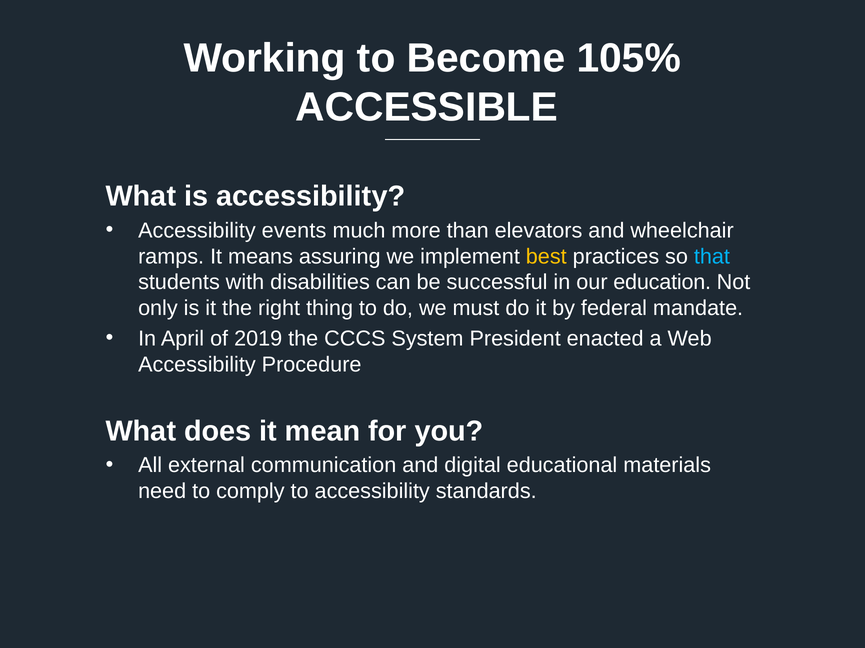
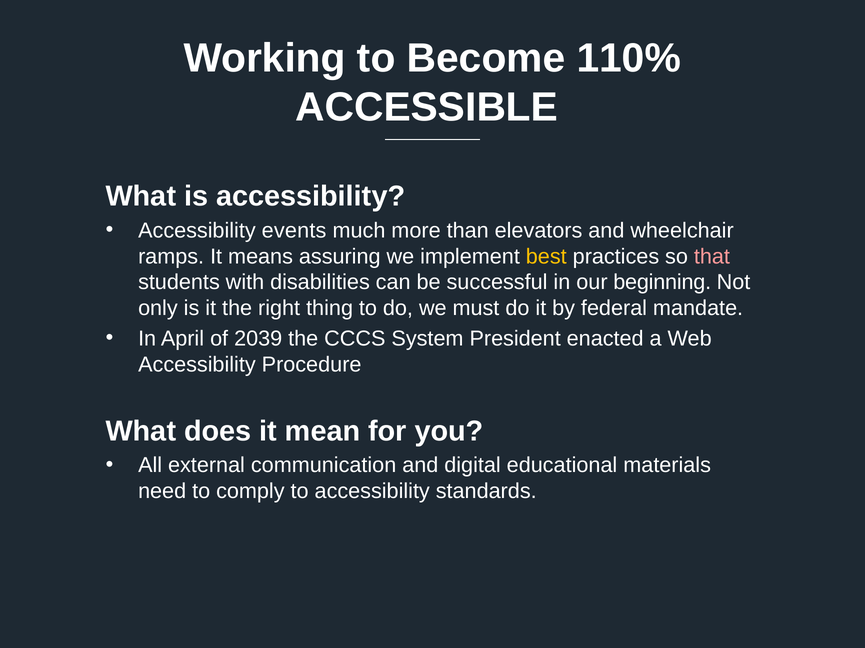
105%: 105% -> 110%
that colour: light blue -> pink
education: education -> beginning
2019: 2019 -> 2039
